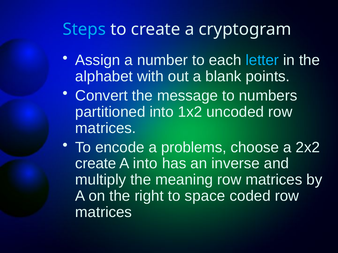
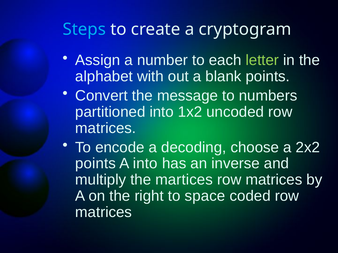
letter colour: light blue -> light green
problems: problems -> decoding
create at (96, 164): create -> points
meaning: meaning -> martices
